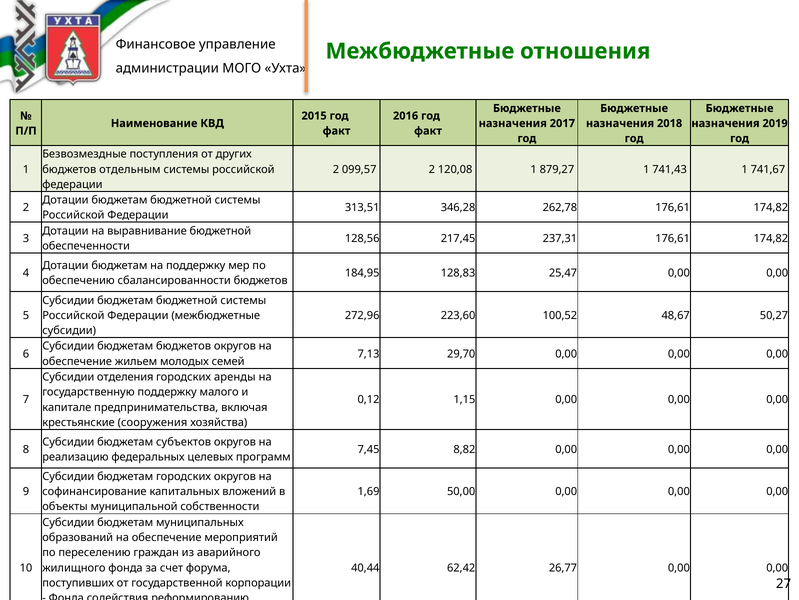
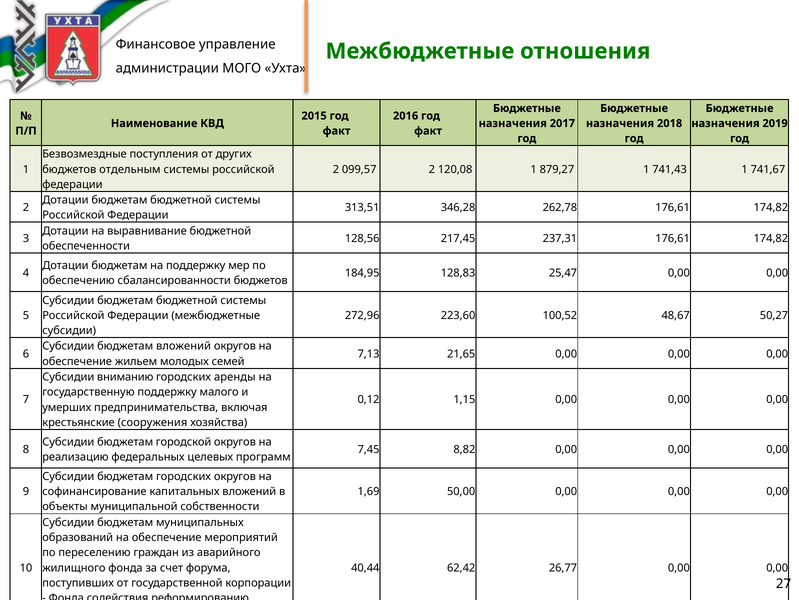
бюджетам бюджетов: бюджетов -> вложений
29,70: 29,70 -> 21,65
отделения: отделения -> вниманию
капитале: капитале -> умерших
субъектов: субъектов -> городской
